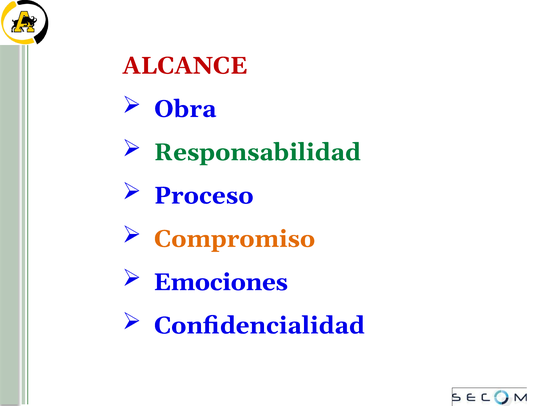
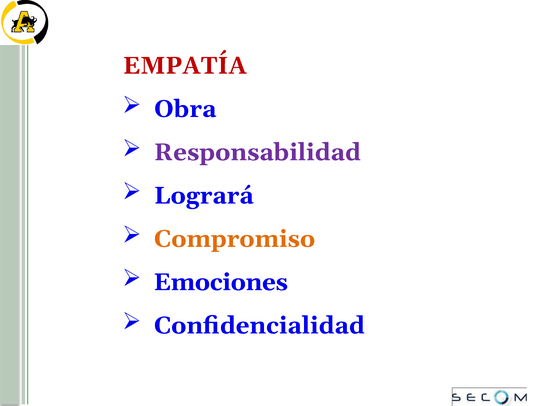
ALCANCE: ALCANCE -> EMPATÍA
Responsabilidad colour: green -> purple
Proceso: Proceso -> Logrará
